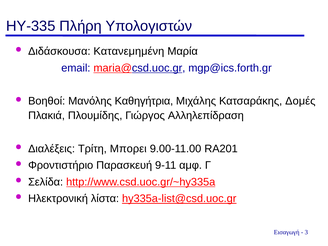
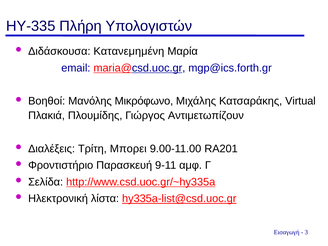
Καθηγήτρια: Καθηγήτρια -> Μικρόφωνο
Δομές: Δομές -> Virtual
Αλληλεπίδραση: Αλληλεπίδραση -> Αντιμετωπίζουν
